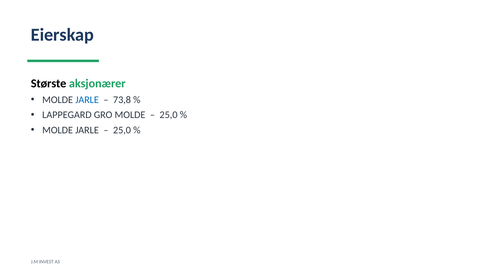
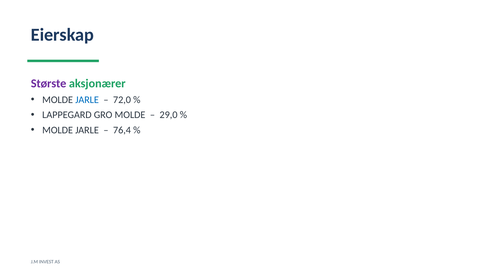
Største colour: black -> purple
73,8: 73,8 -> 72,0
25,0 at (169, 115): 25,0 -> 29,0
25,0 at (122, 130): 25,0 -> 76,4
